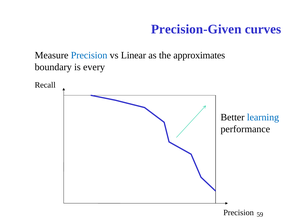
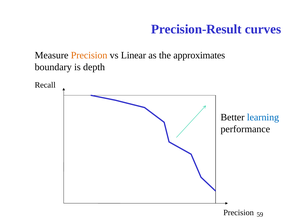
Precision-Given: Precision-Given -> Precision-Result
Precision at (89, 55) colour: blue -> orange
every: every -> depth
